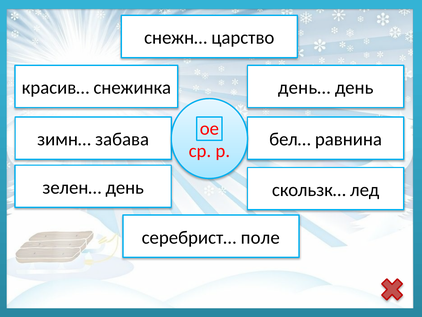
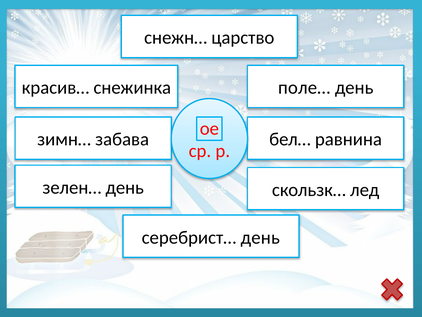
день…: день… -> поле…
серебрист… поле: поле -> день
